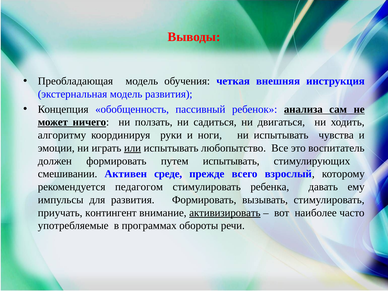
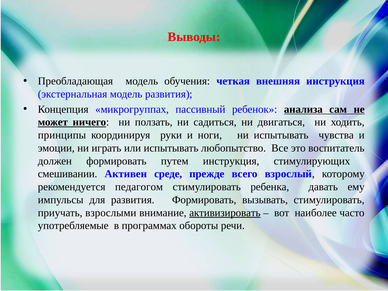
обобщенность: обобщенность -> микрогруппах
алгоритму: алгоритму -> принципы
или underline: present -> none
путем испытывать: испытывать -> инструкция
контингент: контингент -> взрослыми
